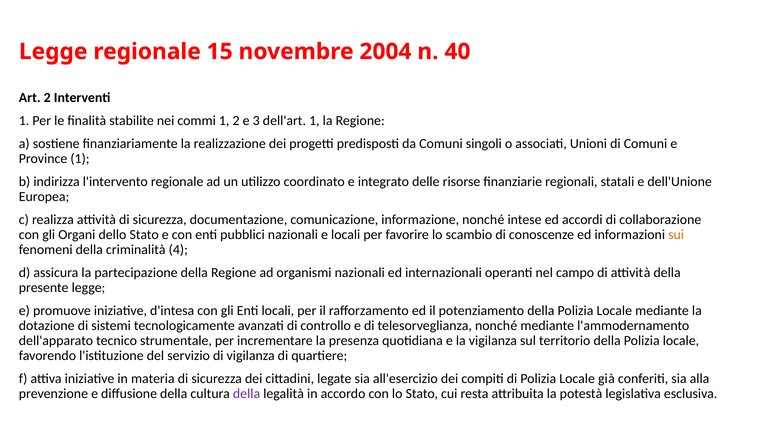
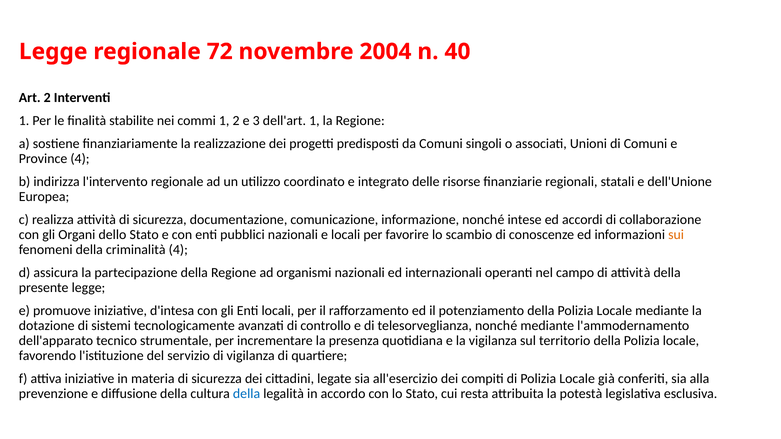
15: 15 -> 72
Province 1: 1 -> 4
della at (247, 394) colour: purple -> blue
